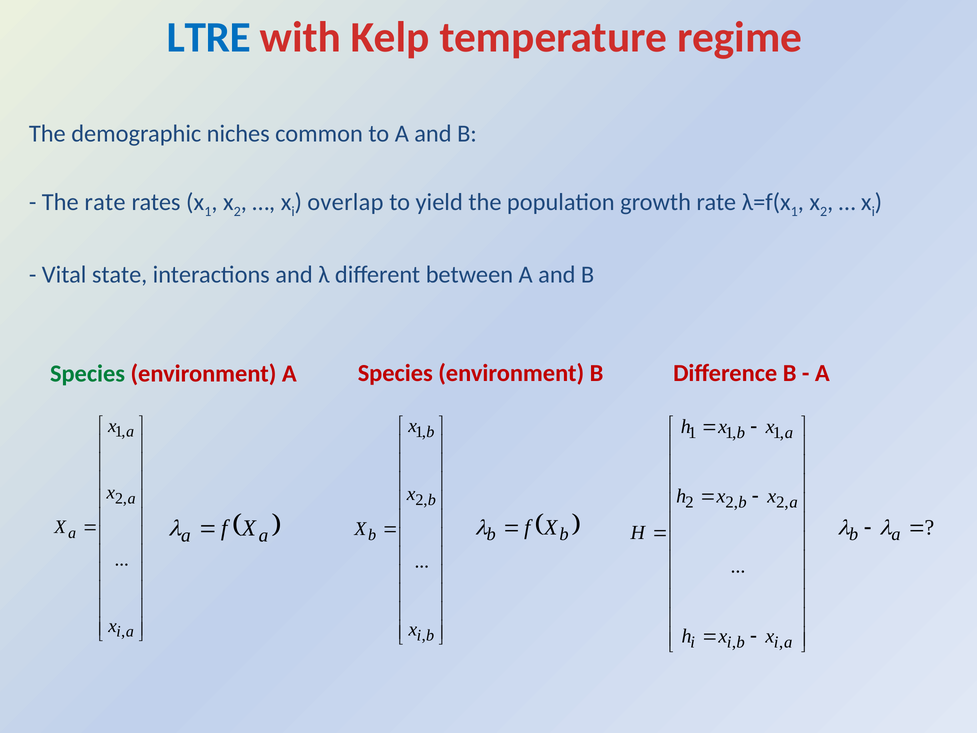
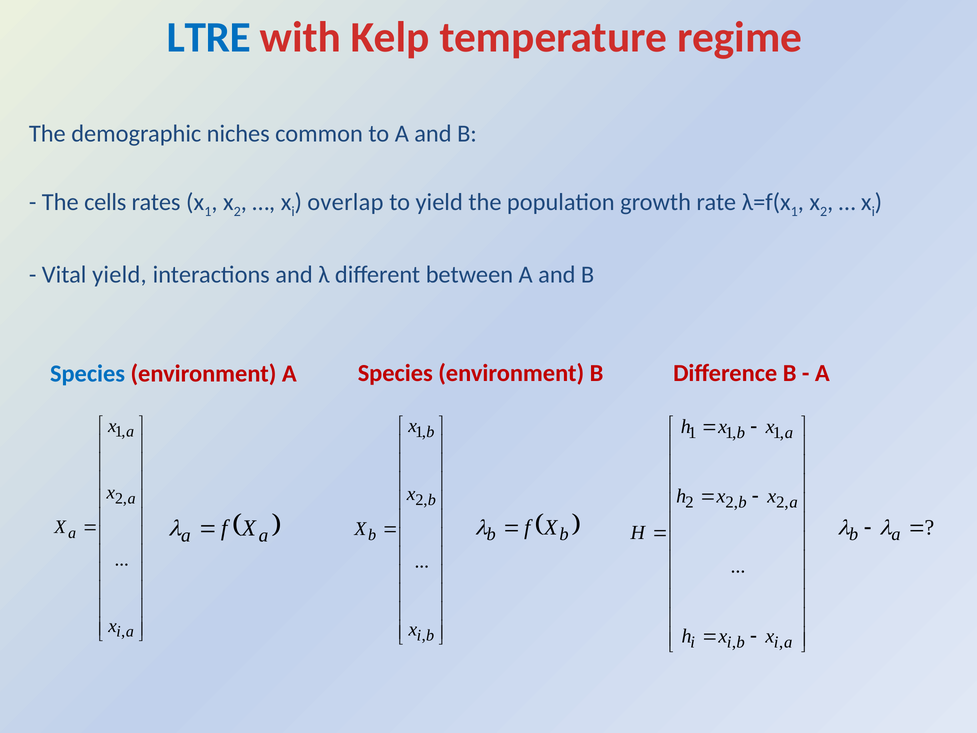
The rate: rate -> cells
Vital state: state -> yield
Species at (88, 373) colour: green -> blue
